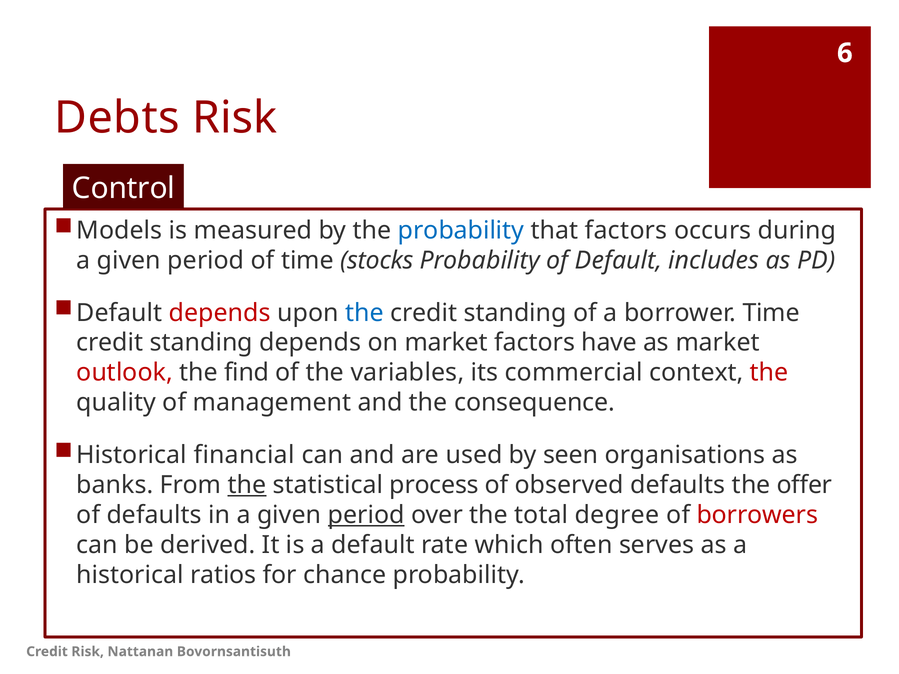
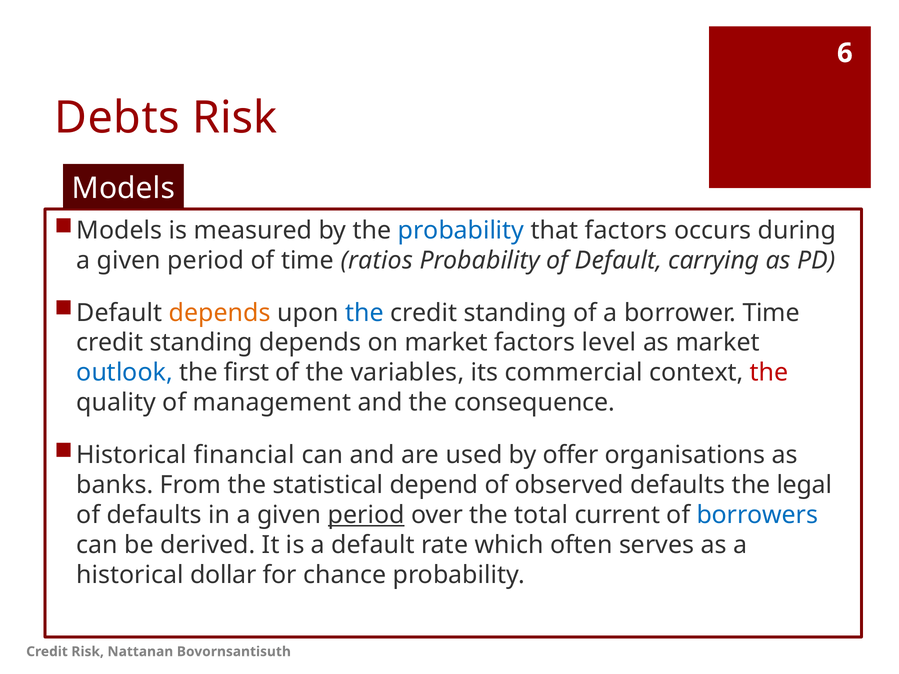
Control at (124, 189): Control -> Models
stocks: stocks -> ratios
includes: includes -> carrying
depends at (220, 313) colour: red -> orange
have: have -> level
outlook colour: red -> blue
find: find -> first
seen: seen -> offer
the at (247, 485) underline: present -> none
process: process -> depend
offer: offer -> legal
degree: degree -> current
borrowers colour: red -> blue
ratios: ratios -> dollar
